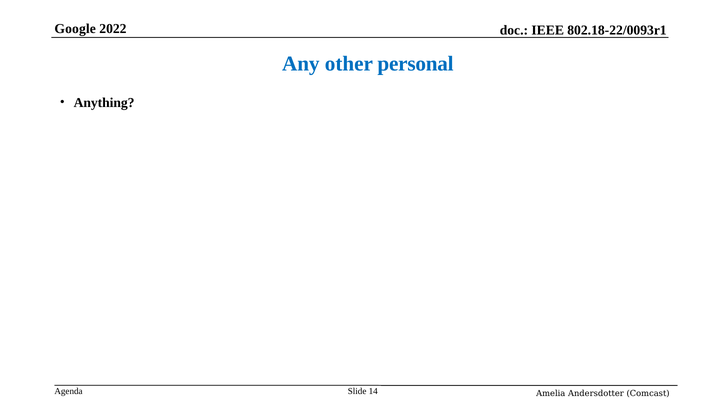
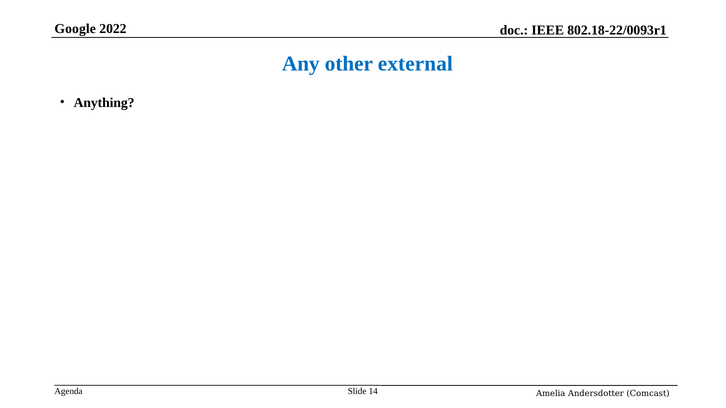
personal: personal -> external
